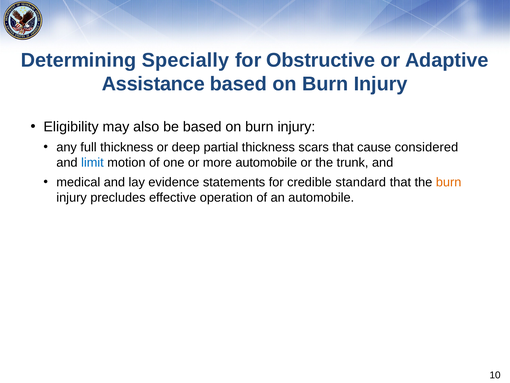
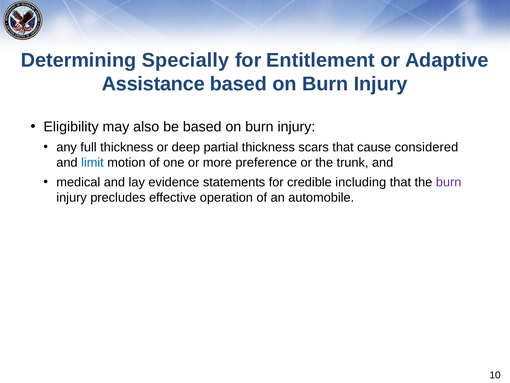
Obstructive: Obstructive -> Entitlement
more automobile: automobile -> preference
standard: standard -> including
burn at (449, 182) colour: orange -> purple
